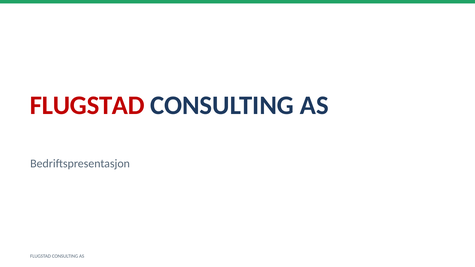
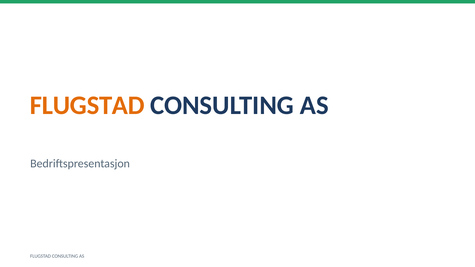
FLUGSTAD at (87, 105) colour: red -> orange
